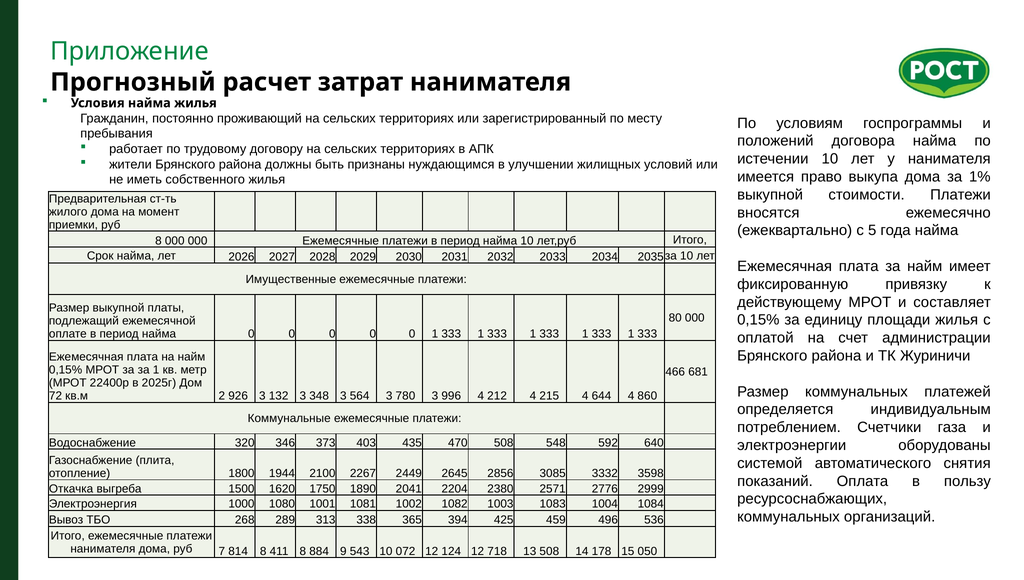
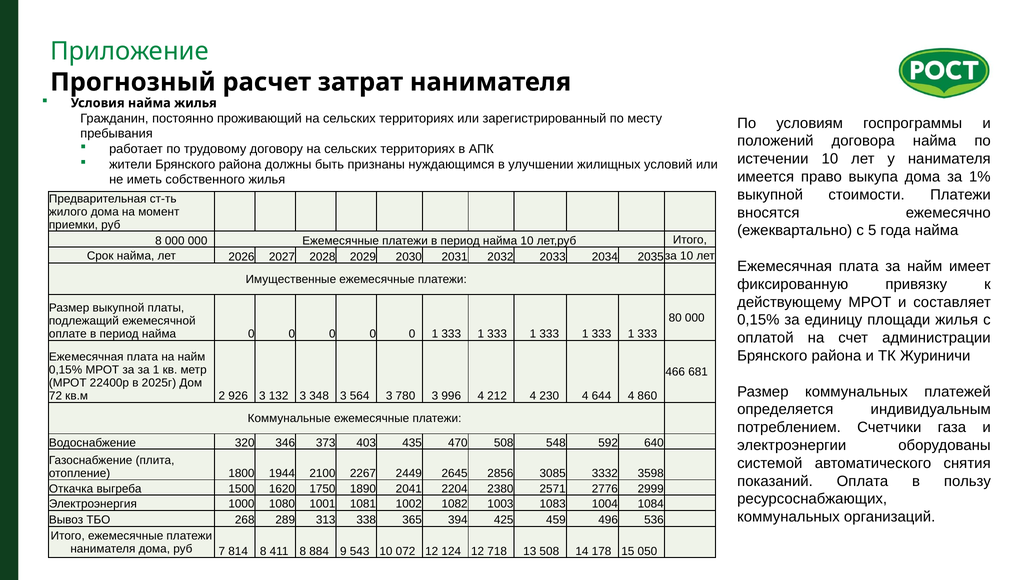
215: 215 -> 230
